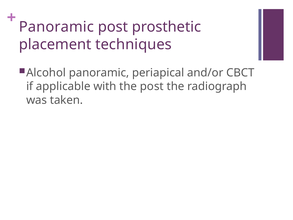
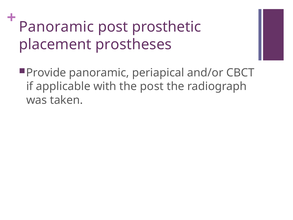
techniques: techniques -> prostheses
Alcohol: Alcohol -> Provide
